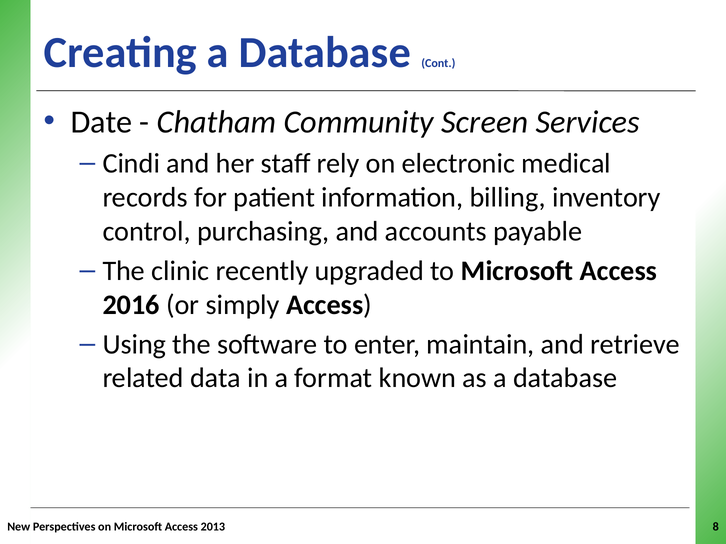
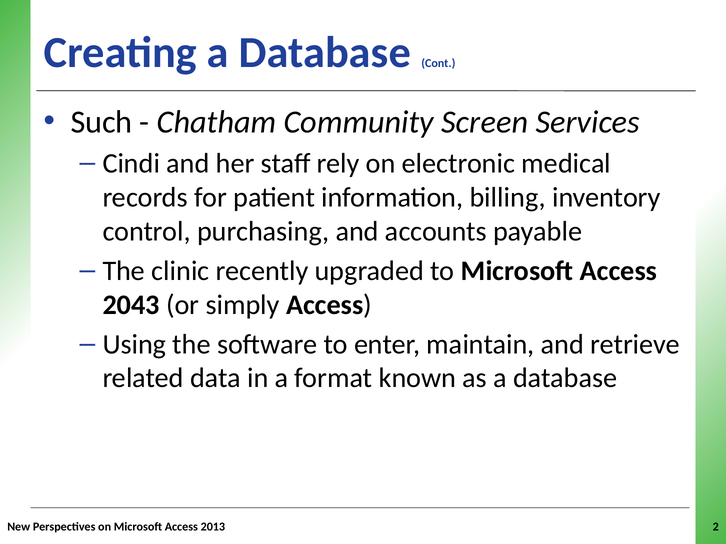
Date: Date -> Such
2016: 2016 -> 2043
8: 8 -> 2
